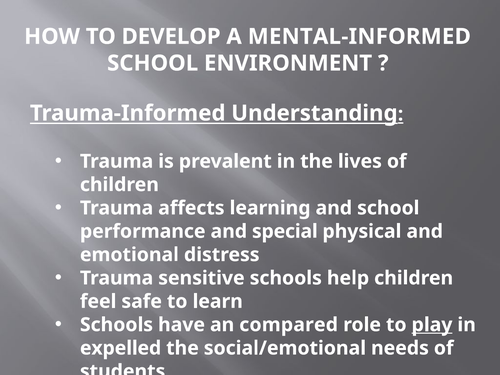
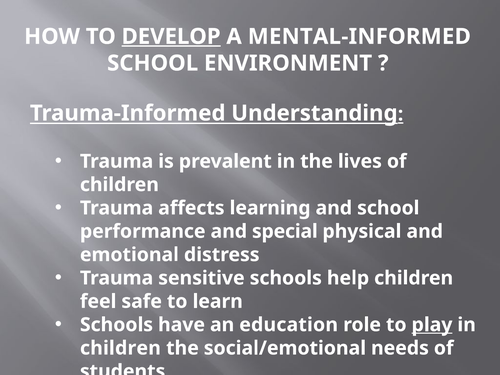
DEVELOP underline: none -> present
compared: compared -> education
expelled at (121, 348): expelled -> children
